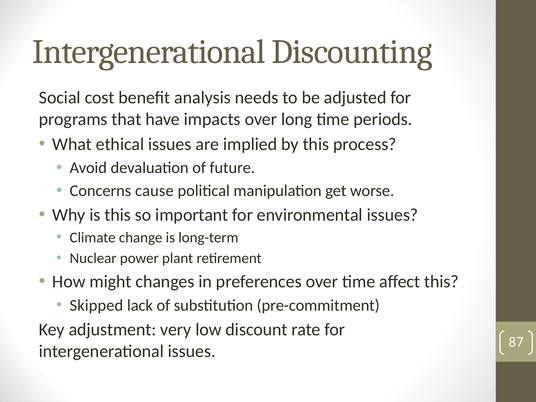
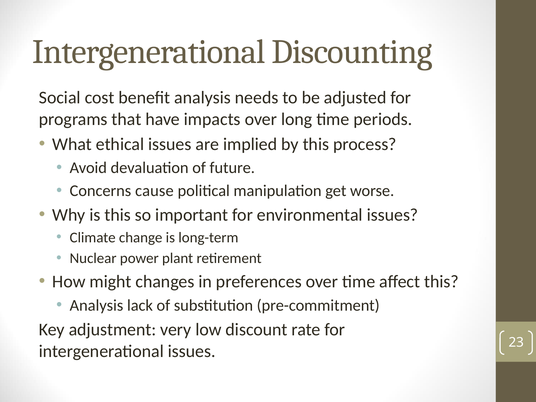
Skipped at (96, 305): Skipped -> Analysis
87: 87 -> 23
